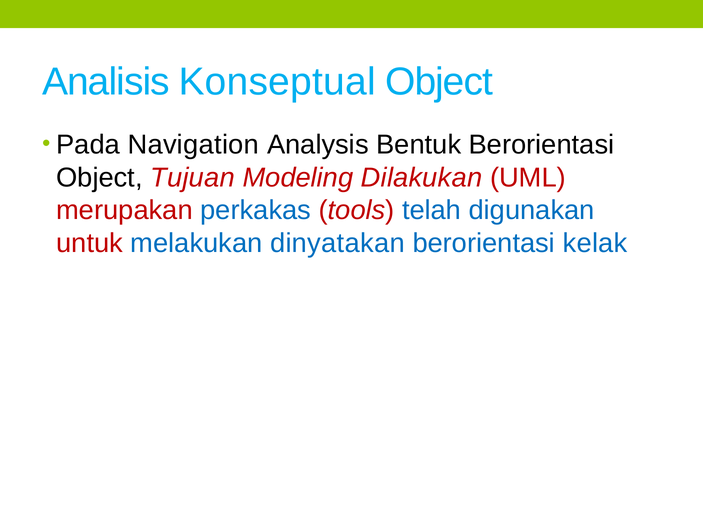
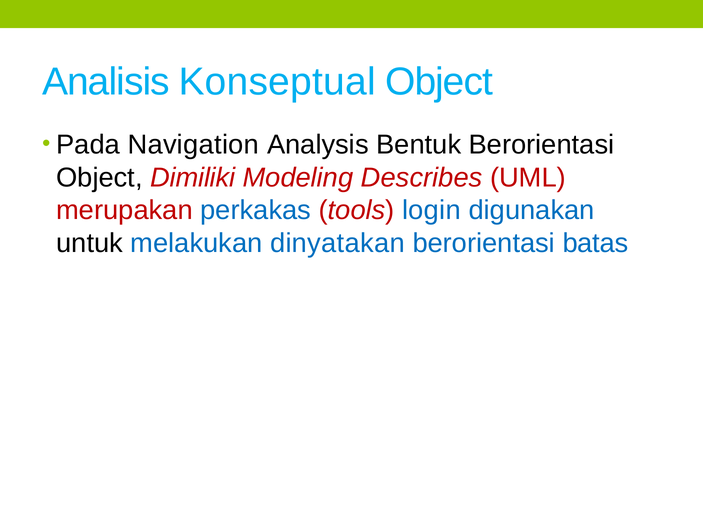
Tujuan: Tujuan -> Dimiliki
Dilakukan: Dilakukan -> Describes
telah: telah -> login
untuk colour: red -> black
kelak: kelak -> batas
